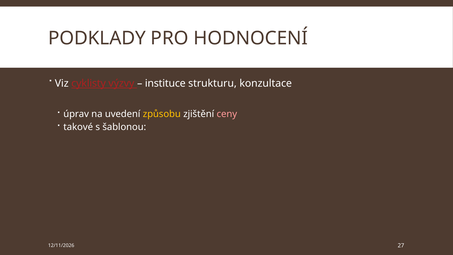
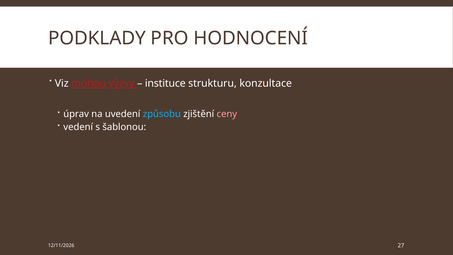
cyklisty: cyklisty -> mohou
způsobu colour: yellow -> light blue
takové: takové -> vedení
